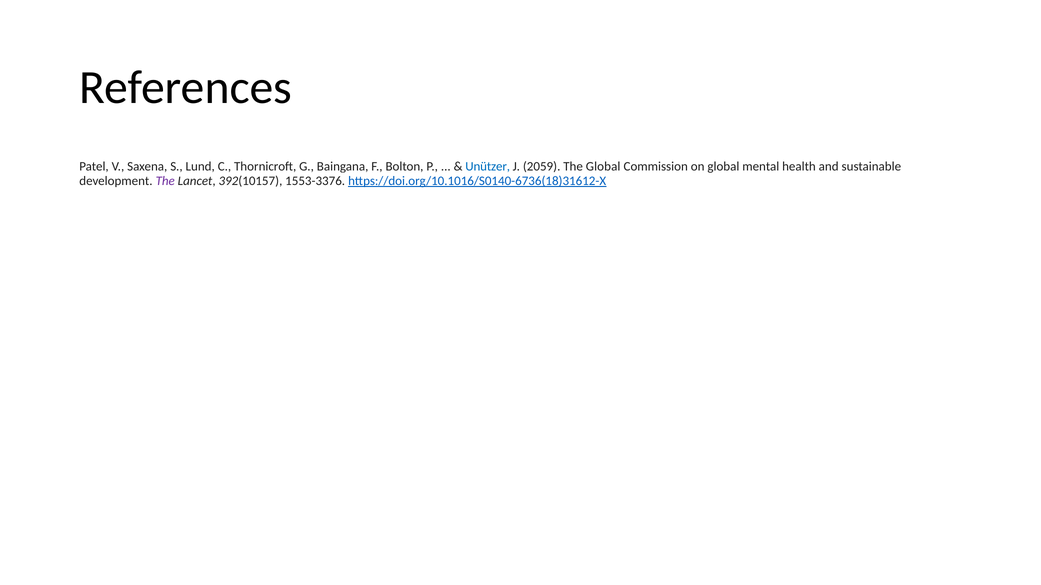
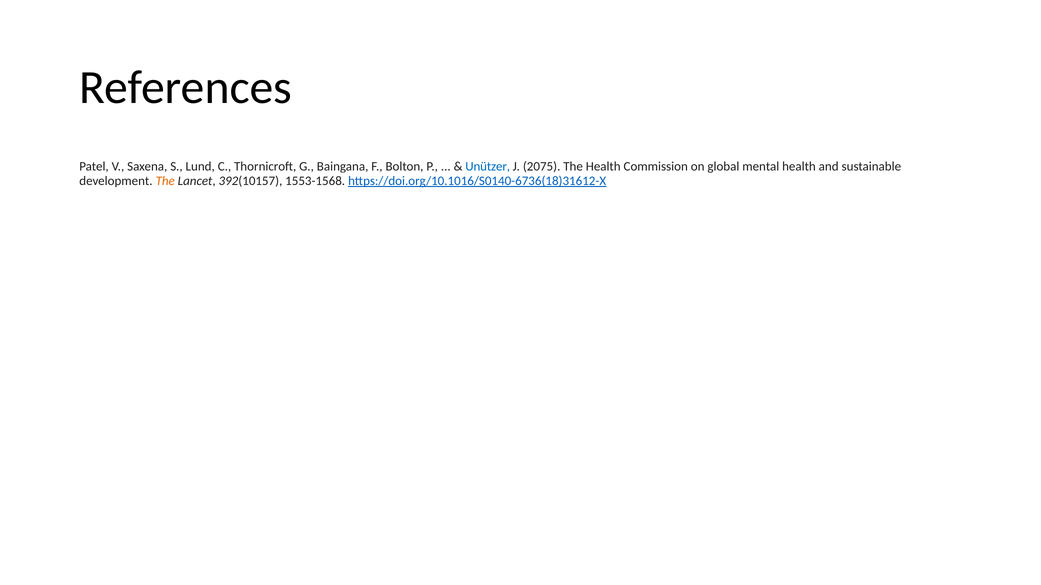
2059: 2059 -> 2075
The Global: Global -> Health
The at (165, 181) colour: purple -> orange
1553-3376: 1553-3376 -> 1553-1568
